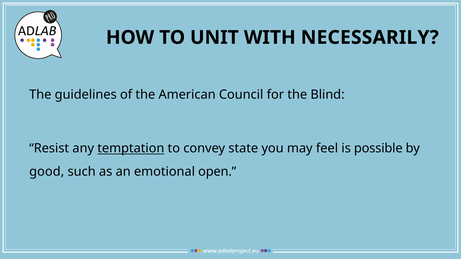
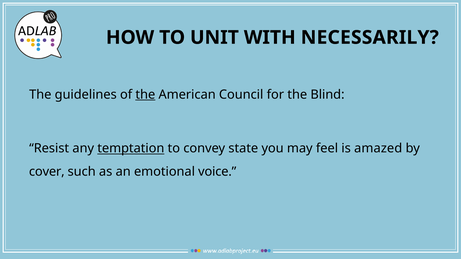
the at (145, 95) underline: none -> present
possible: possible -> amazed
good: good -> cover
open: open -> voice
